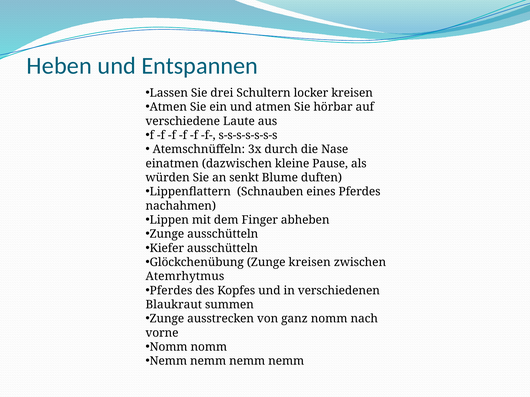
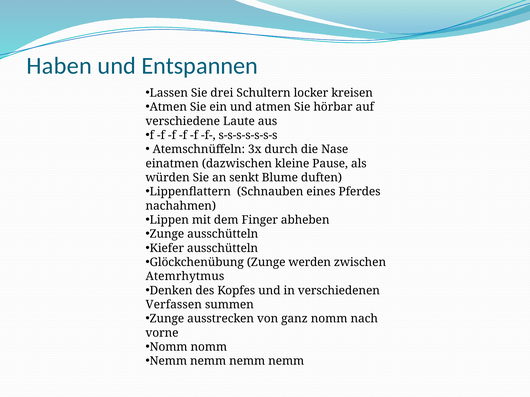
Heben: Heben -> Haben
Zunge kreisen: kreisen -> werden
Pferdes at (171, 291): Pferdes -> Denken
Blaukraut: Blaukraut -> Verfassen
